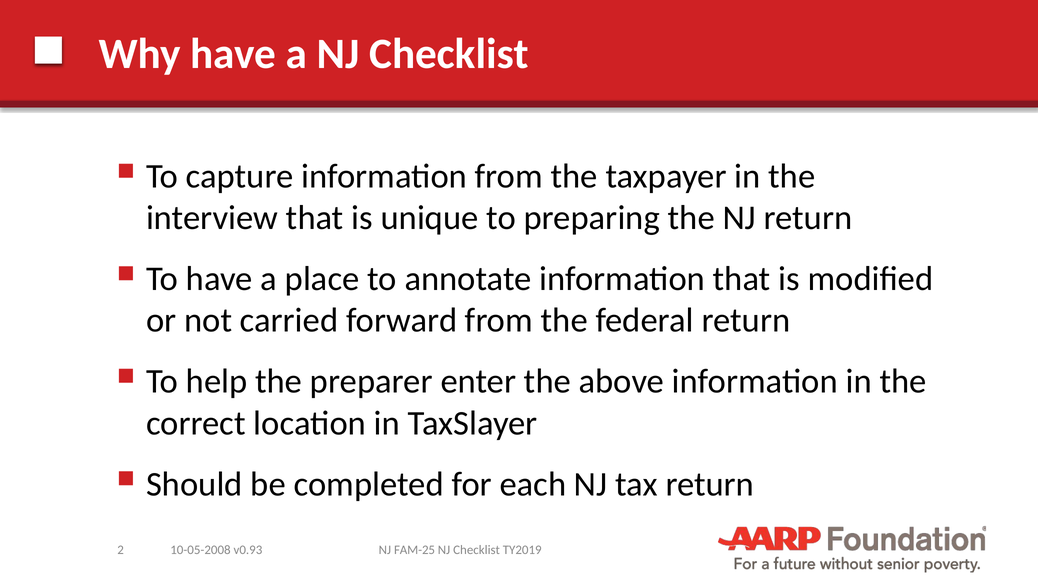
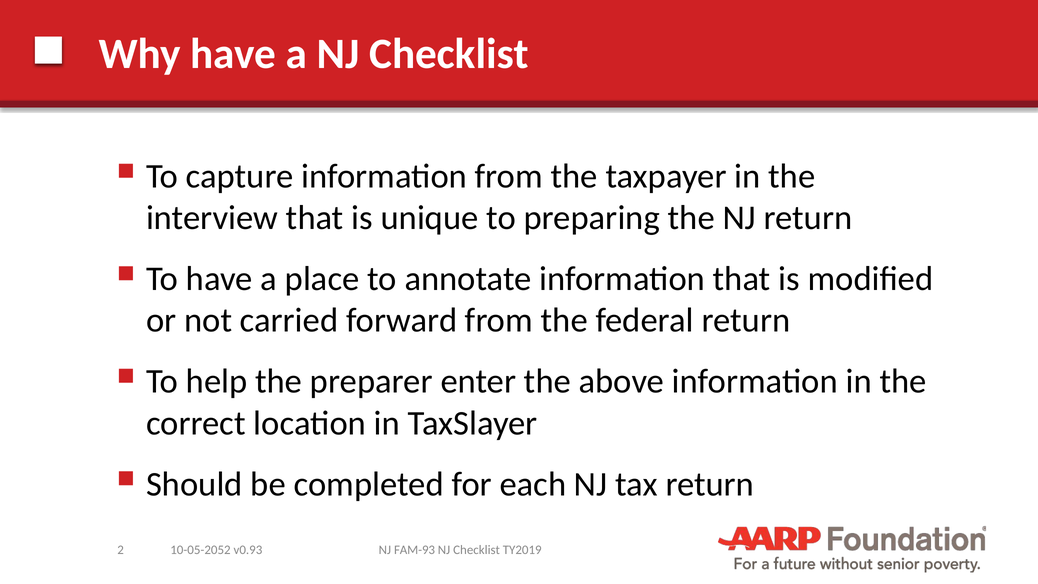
FAM-25: FAM-25 -> FAM-93
10-05-2008: 10-05-2008 -> 10-05-2052
